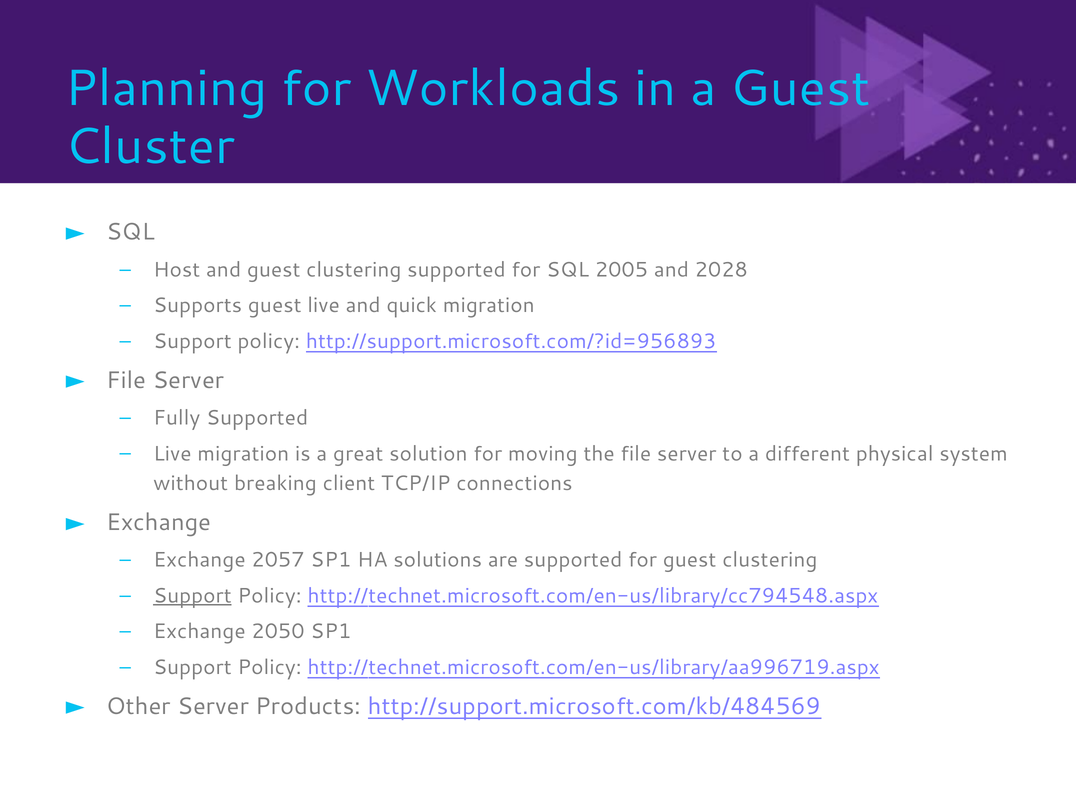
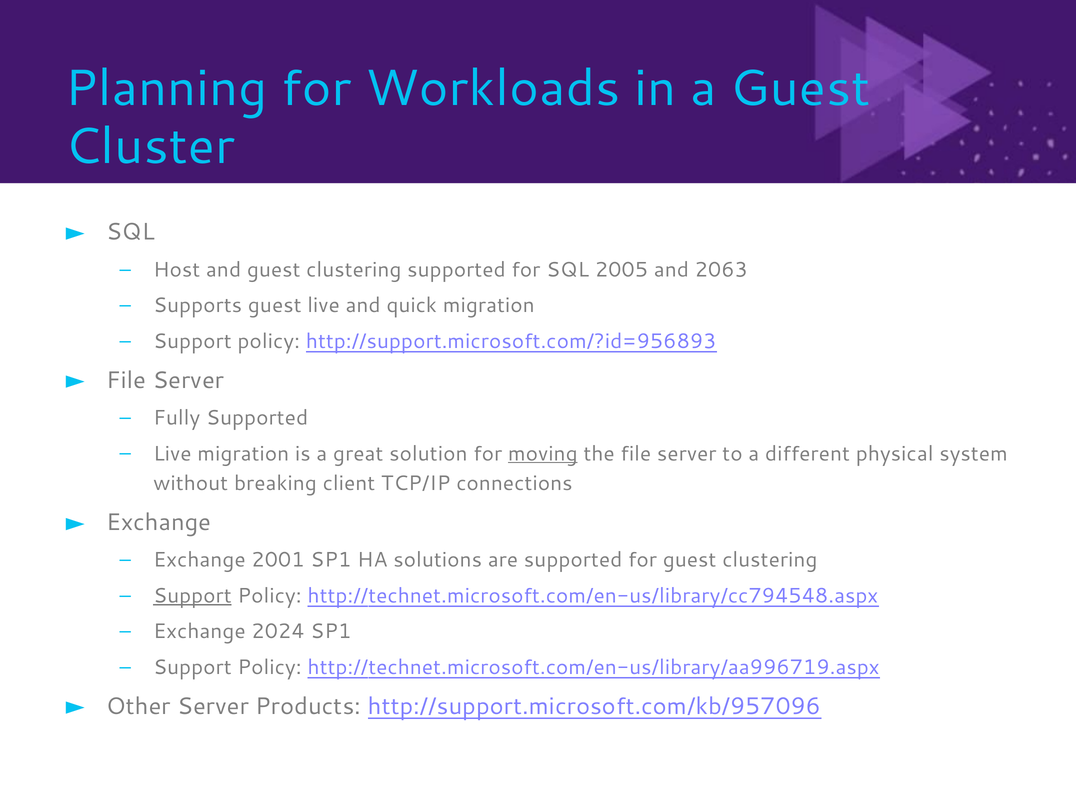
2028: 2028 -> 2063
moving underline: none -> present
2057: 2057 -> 2001
2050: 2050 -> 2024
http://support.microsoft.com/kb/484569: http://support.microsoft.com/kb/484569 -> http://support.microsoft.com/kb/957096
